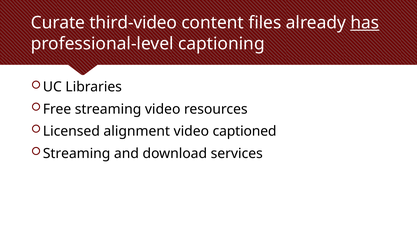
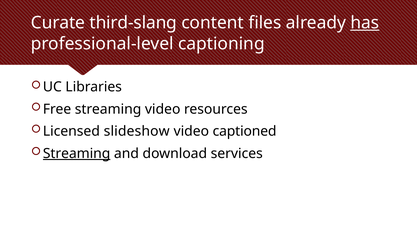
third-video: third-video -> third-slang
alignment: alignment -> slideshow
Streaming at (77, 153) underline: none -> present
